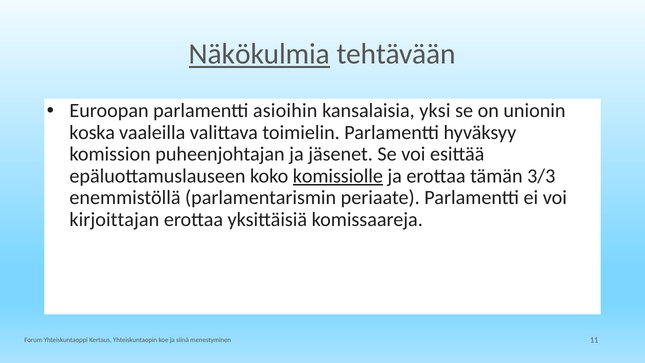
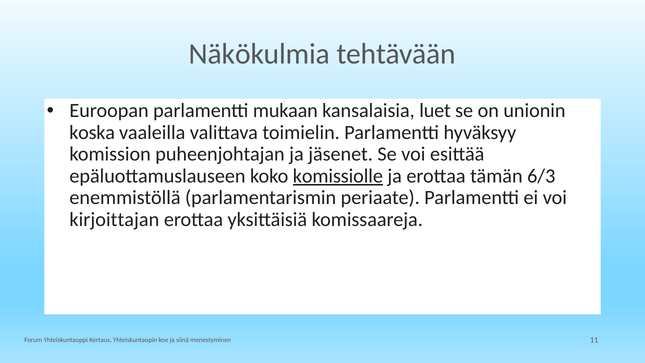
Näkökulmia underline: present -> none
asioihin: asioihin -> mukaan
yksi: yksi -> luet
3/3: 3/3 -> 6/3
